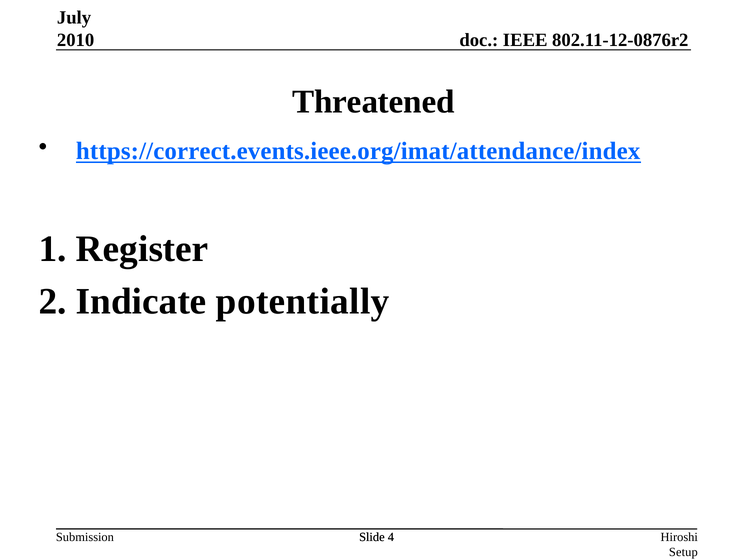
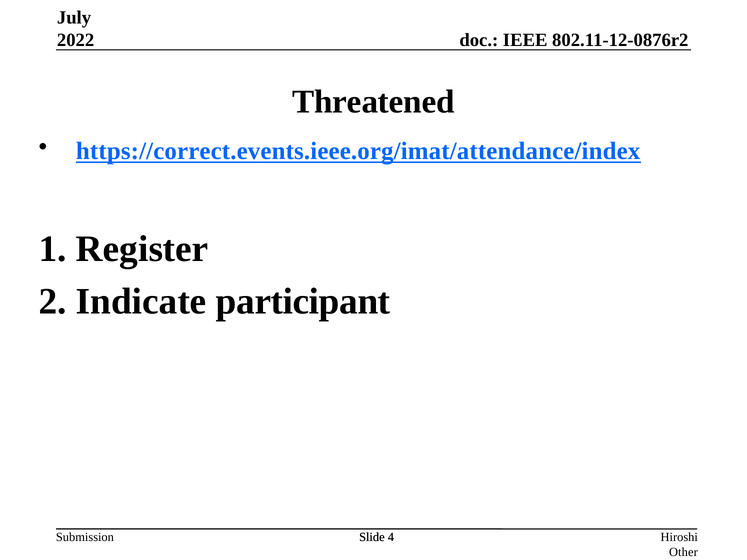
2010: 2010 -> 2022
potentially: potentially -> participant
Setup: Setup -> Other
